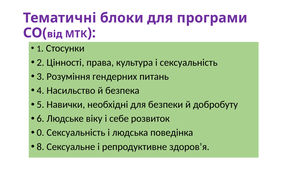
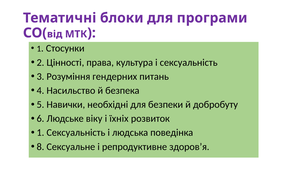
себе: себе -> їхніх
0 at (40, 132): 0 -> 1
